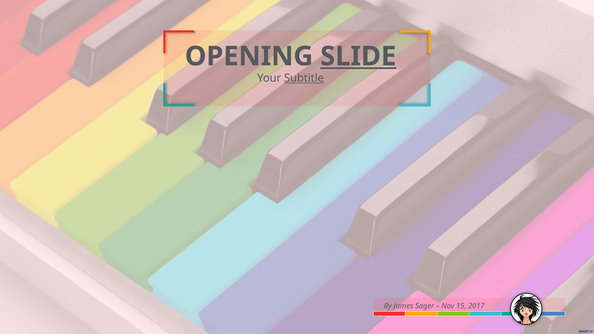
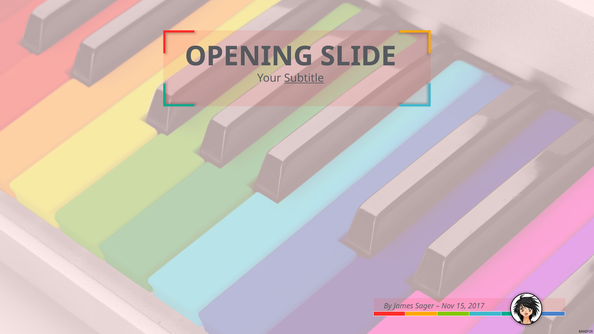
SLIDE underline: present -> none
